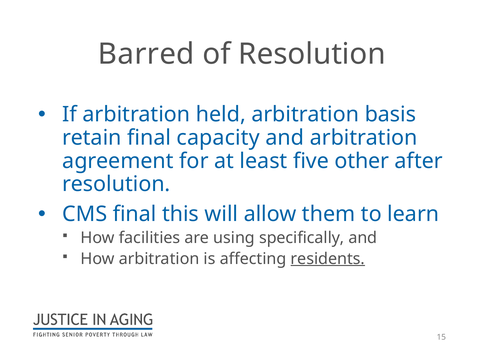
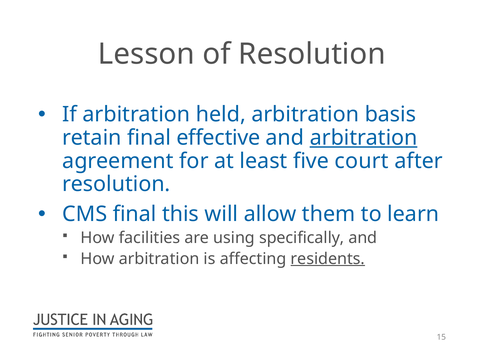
Barred: Barred -> Lesson
capacity: capacity -> effective
arbitration at (364, 138) underline: none -> present
other: other -> court
